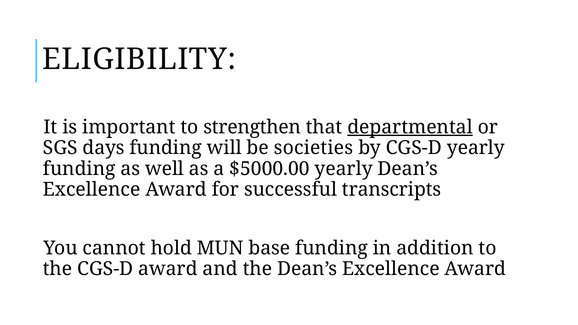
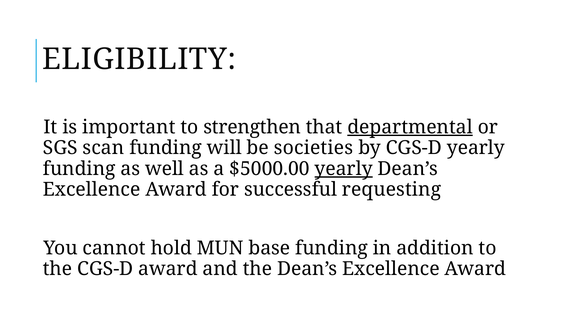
days: days -> scan
yearly at (344, 169) underline: none -> present
transcripts: transcripts -> requesting
